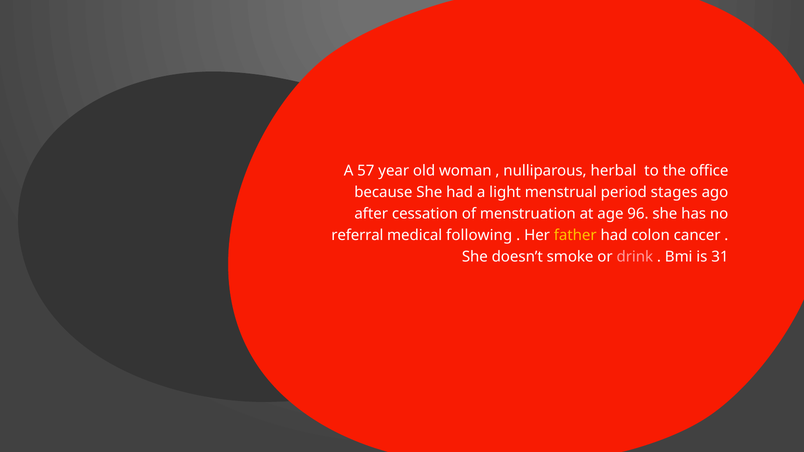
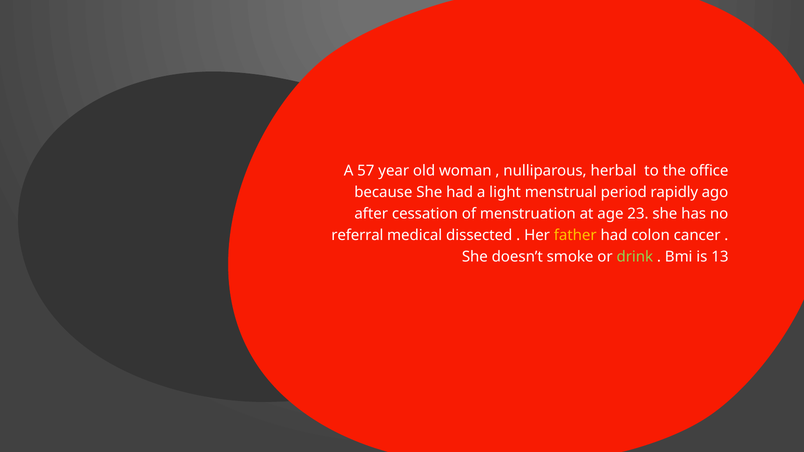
stages: stages -> rapidly
96: 96 -> 23
following: following -> dissected
drink colour: pink -> light green
31: 31 -> 13
